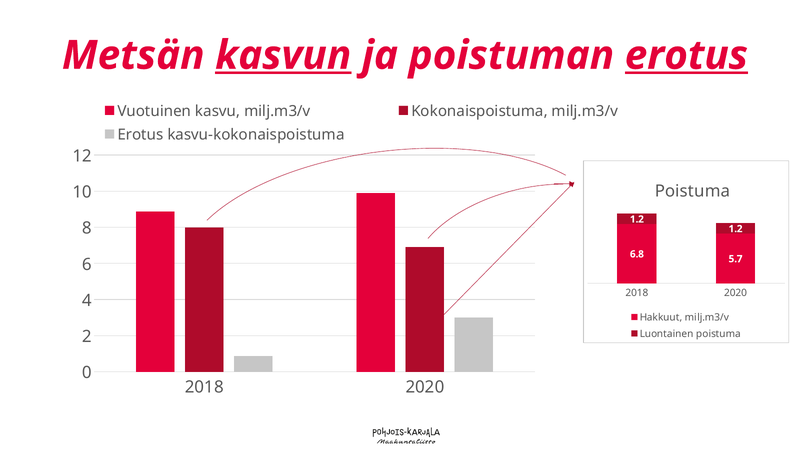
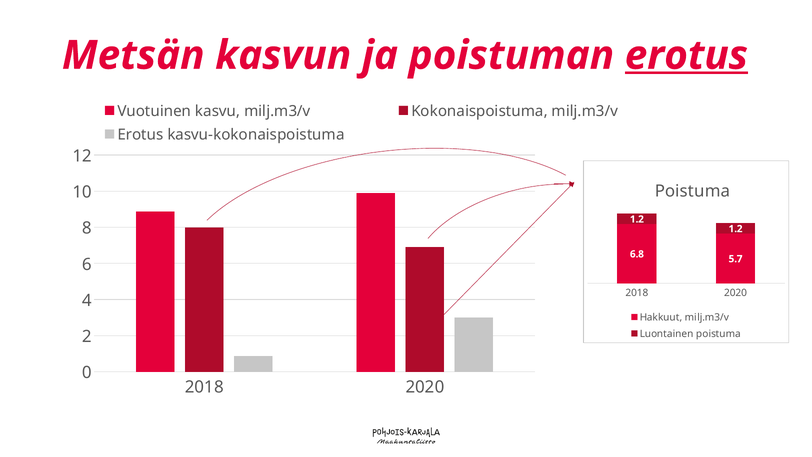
kasvun underline: present -> none
